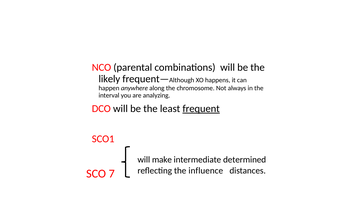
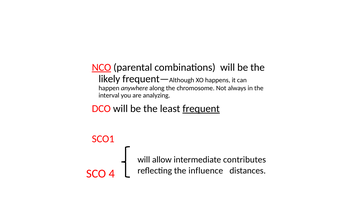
NCO underline: none -> present
make: make -> allow
determined: determined -> contributes
7: 7 -> 4
